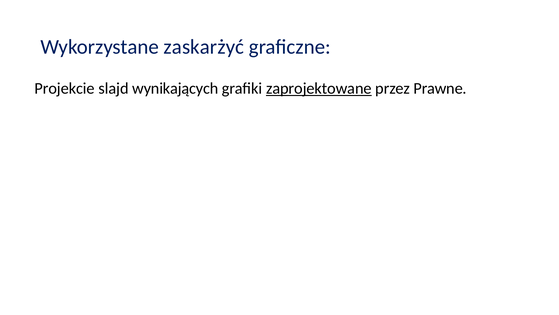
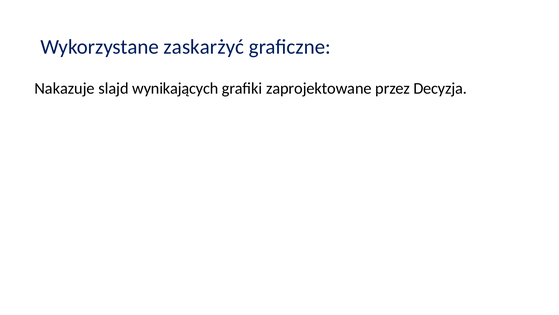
Projekcie: Projekcie -> Nakazuje
zaprojektowane underline: present -> none
Prawne: Prawne -> Decyzja
